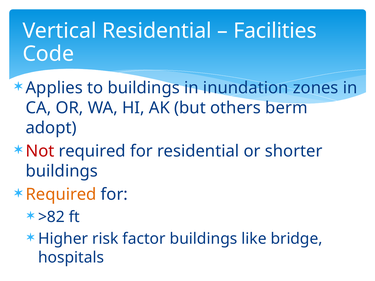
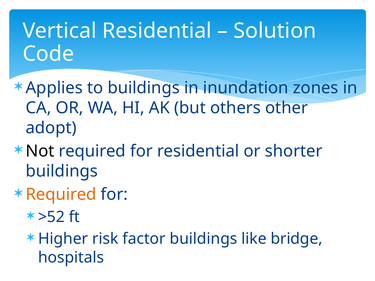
Facilities: Facilities -> Solution
berm: berm -> other
Not colour: red -> black
>82: >82 -> >52
